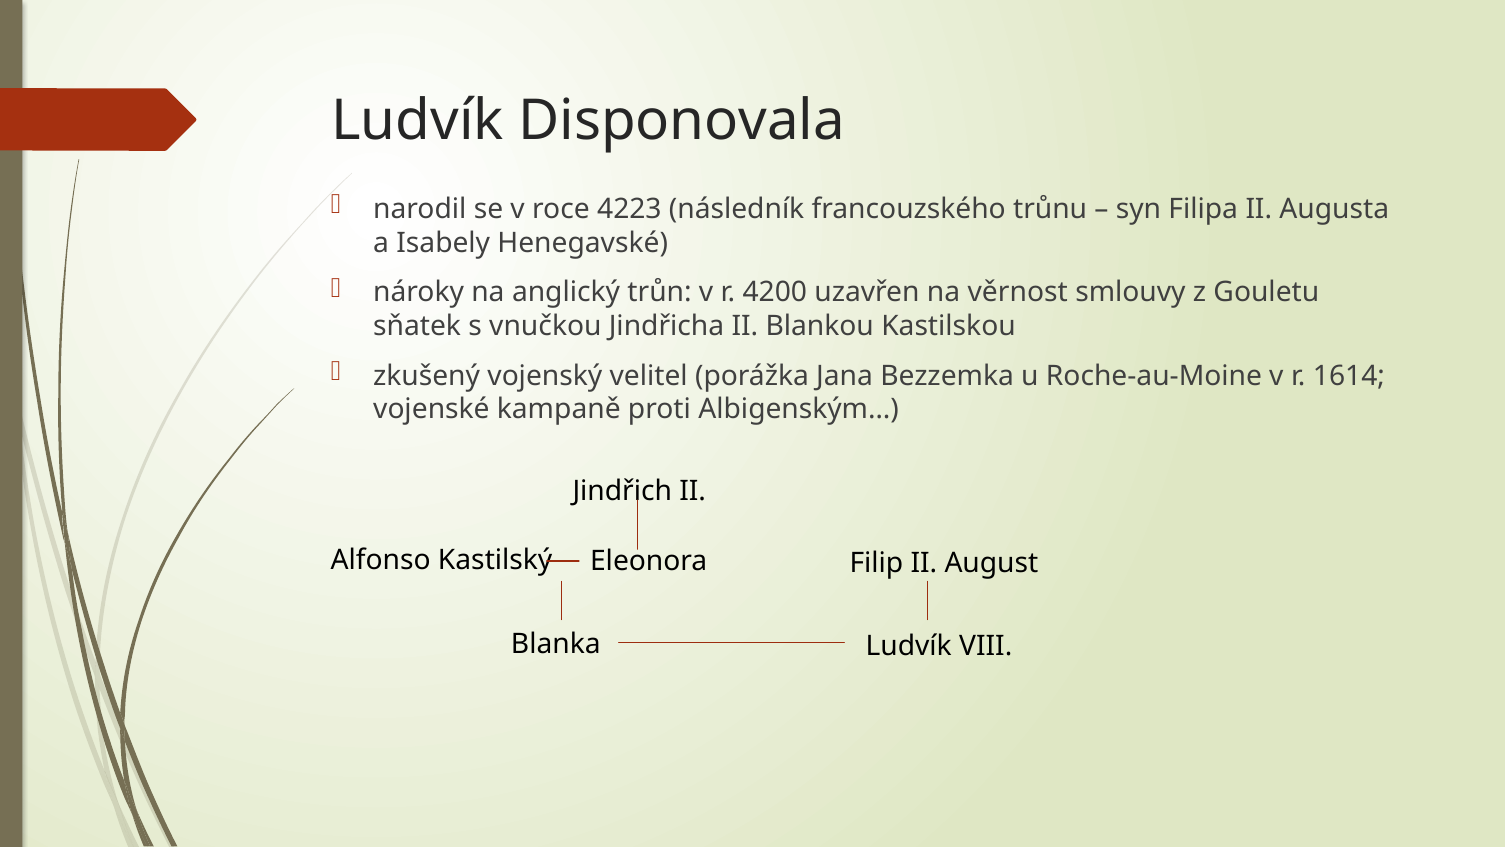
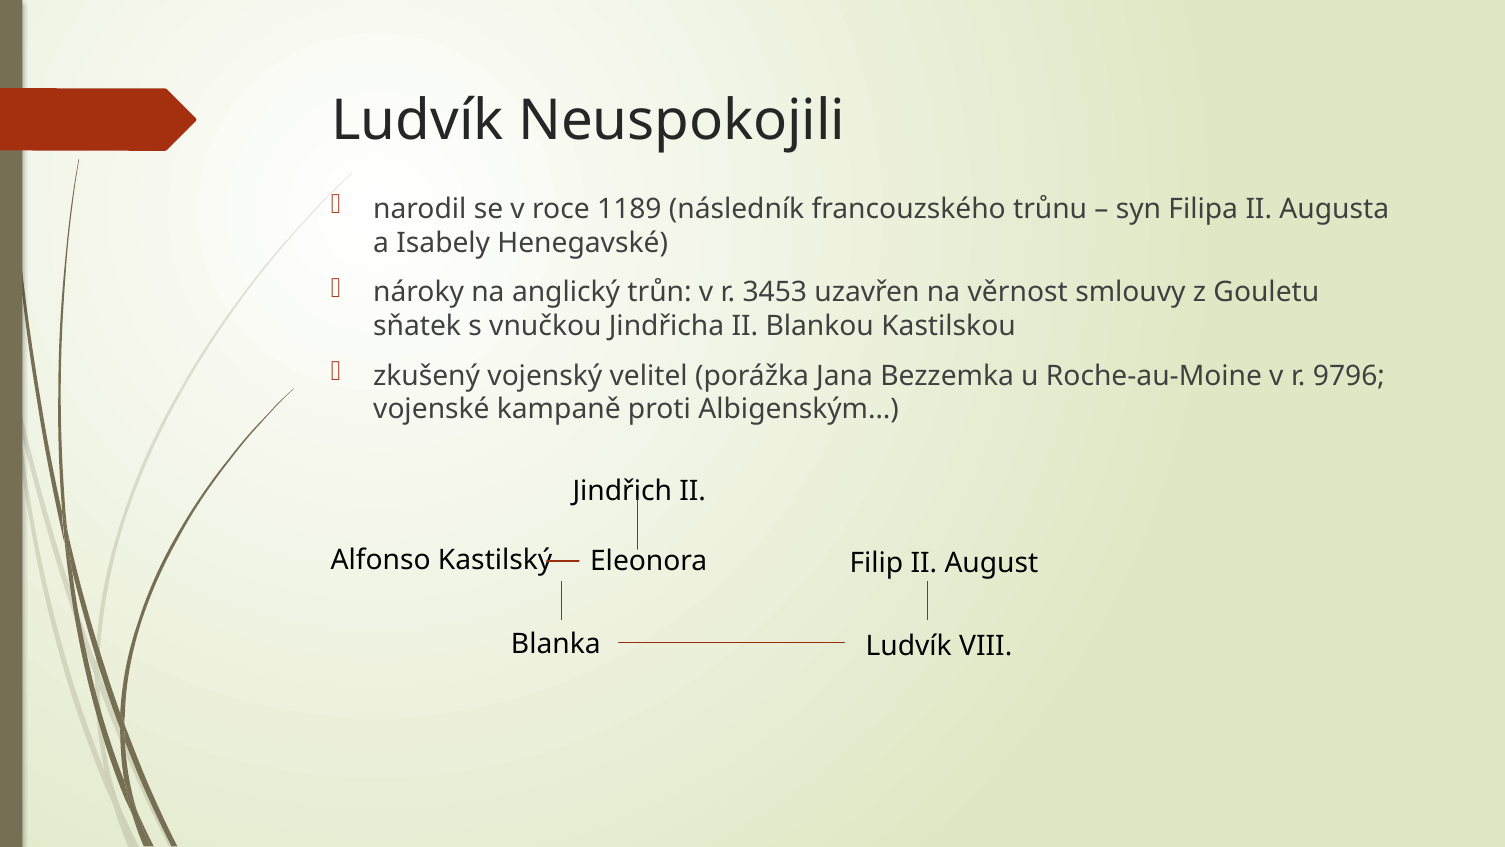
Disponovala: Disponovala -> Neuspokojili
4223: 4223 -> 1189
4200: 4200 -> 3453
1614: 1614 -> 9796
